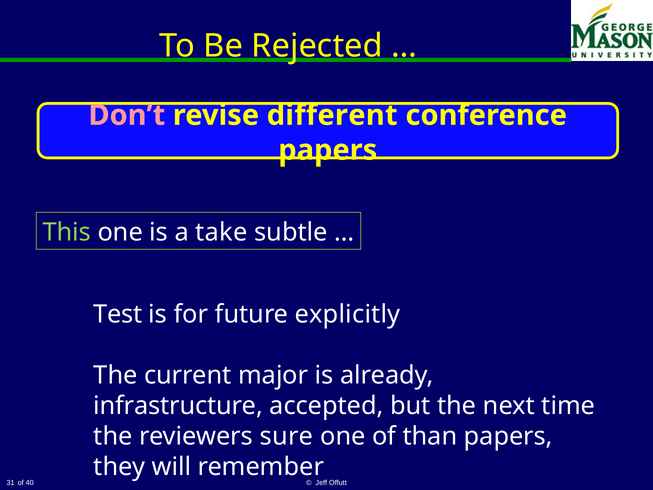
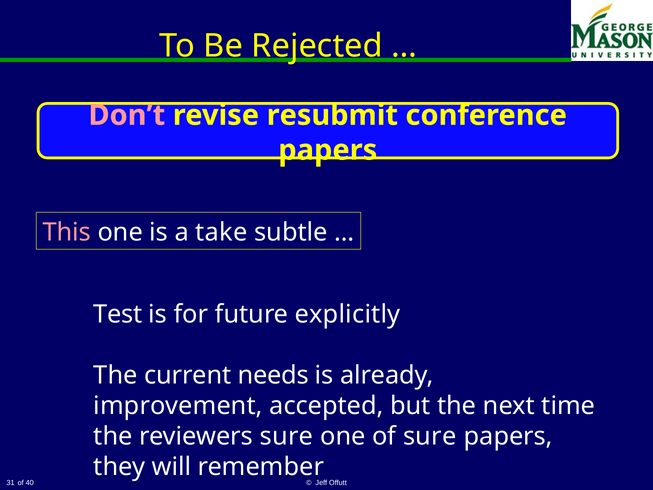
different: different -> resubmit
This colour: light green -> pink
major: major -> needs
infrastructure: infrastructure -> improvement
of than: than -> sure
